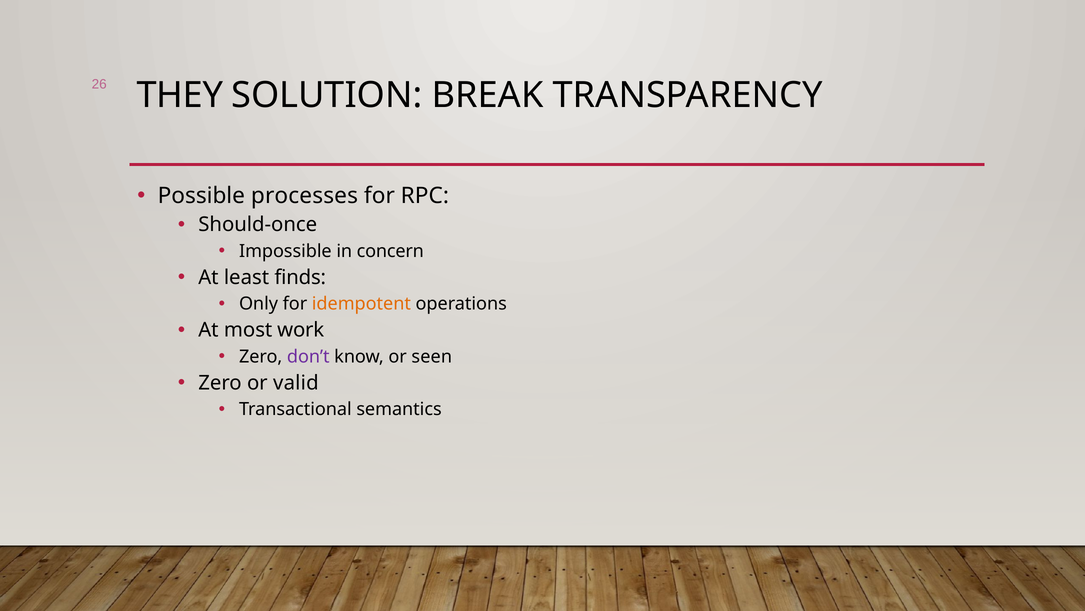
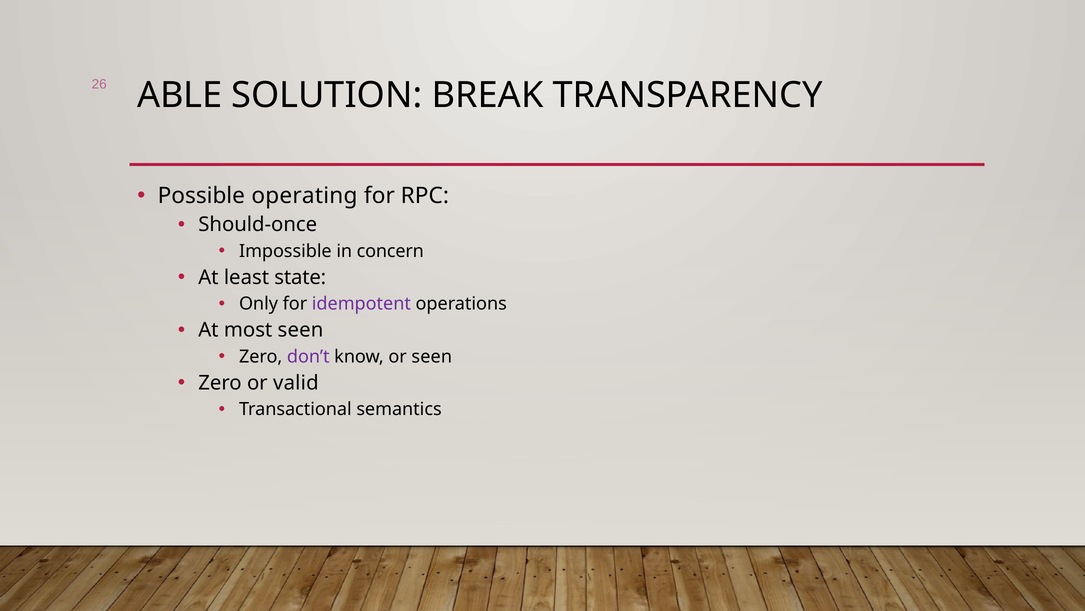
THEY: THEY -> ABLE
processes: processes -> operating
finds: finds -> state
idempotent colour: orange -> purple
most work: work -> seen
